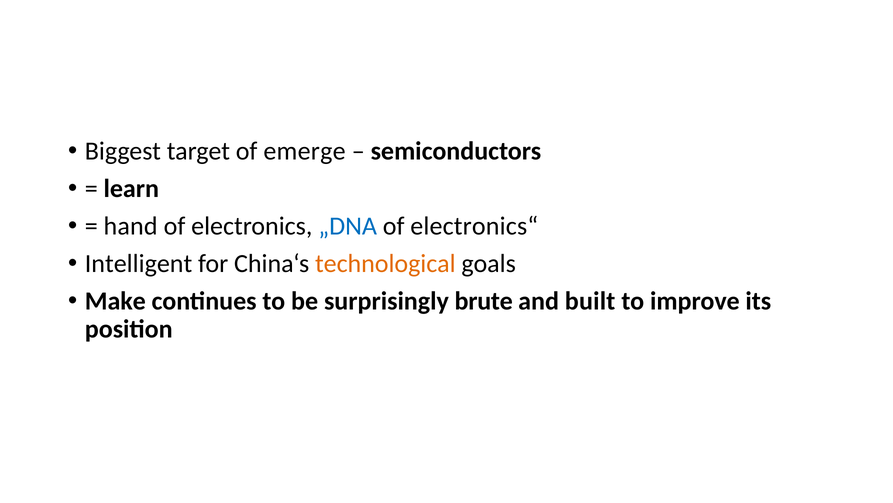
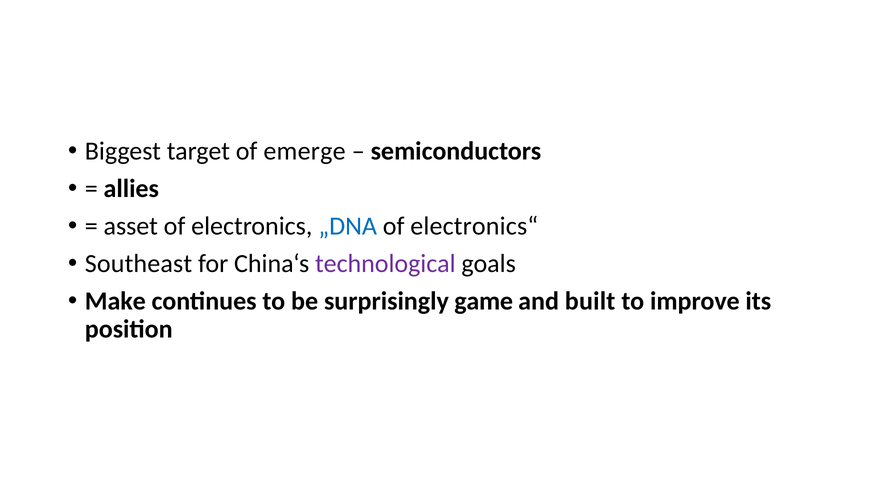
learn: learn -> allies
hand: hand -> asset
Intelligent: Intelligent -> Southeast
technological colour: orange -> purple
brute: brute -> game
